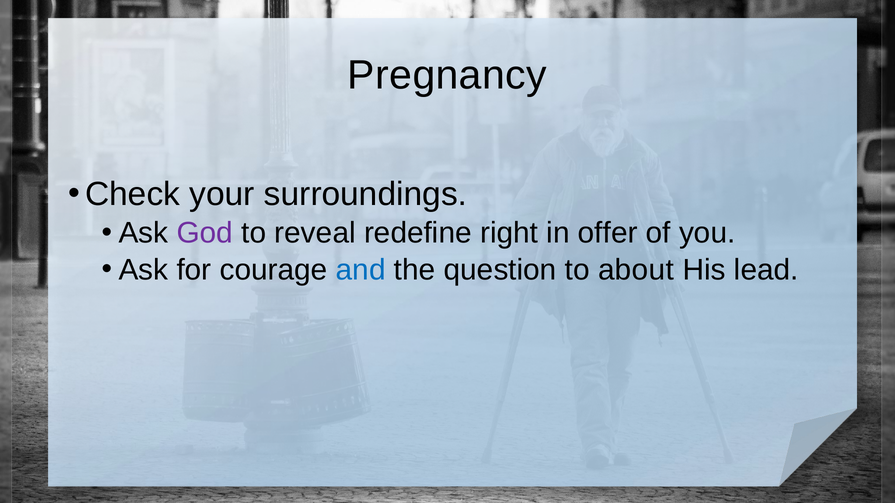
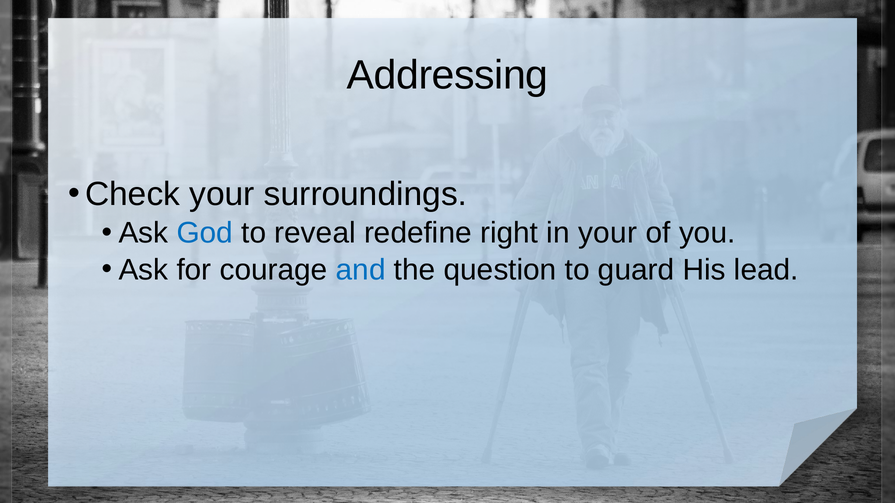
Pregnancy: Pregnancy -> Addressing
God colour: purple -> blue
in offer: offer -> your
about: about -> guard
